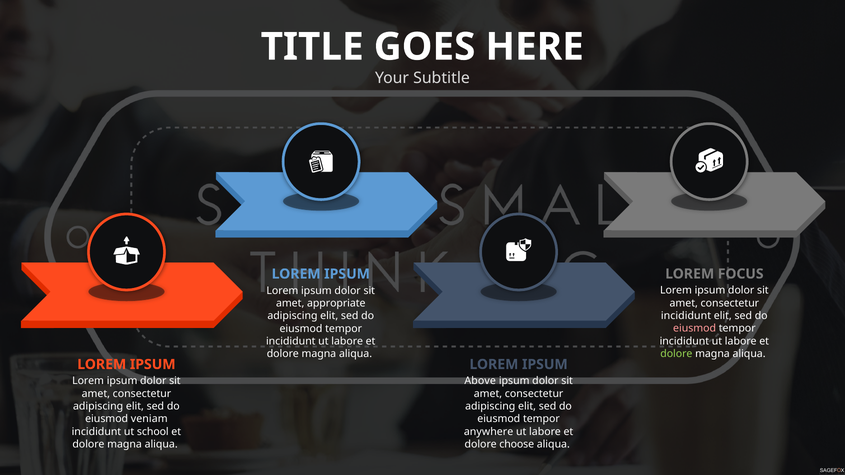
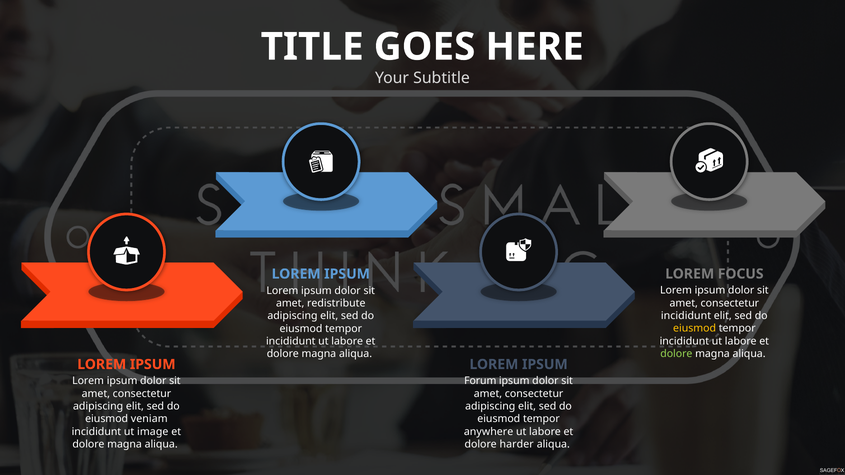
appropriate: appropriate -> redistribute
eiusmod at (695, 329) colour: pink -> yellow
Above: Above -> Forum
school: school -> image
choose: choose -> harder
